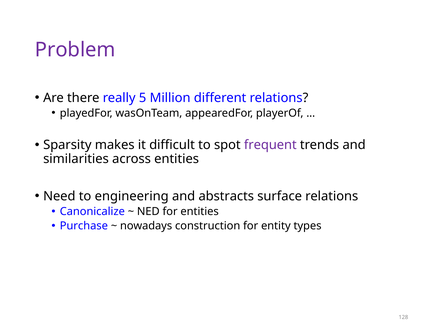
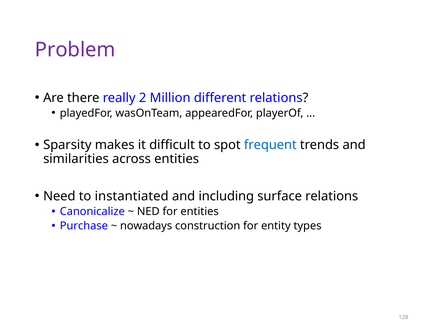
5: 5 -> 2
frequent colour: purple -> blue
engineering: engineering -> instantiated
abstracts: abstracts -> including
